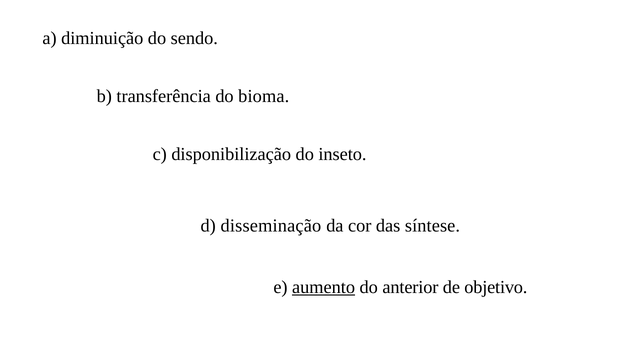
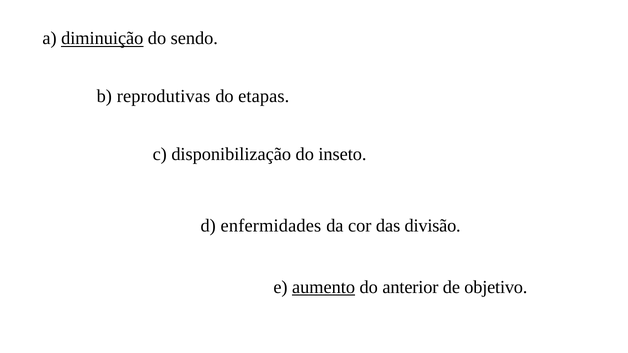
diminuição underline: none -> present
transferência: transferência -> reprodutivas
bioma: bioma -> etapas
disseminação: disseminação -> enfermidades
síntese: síntese -> divisão
